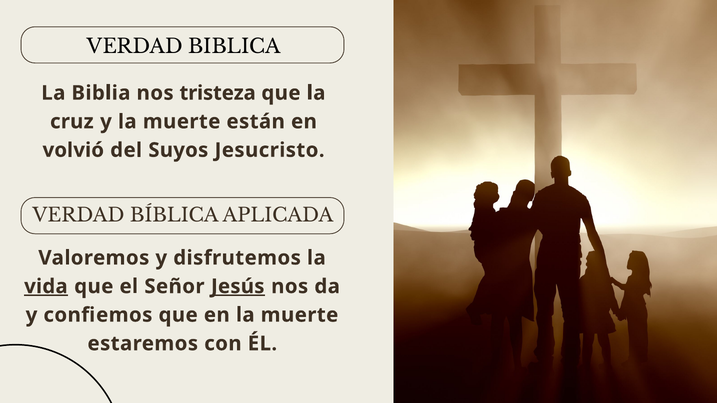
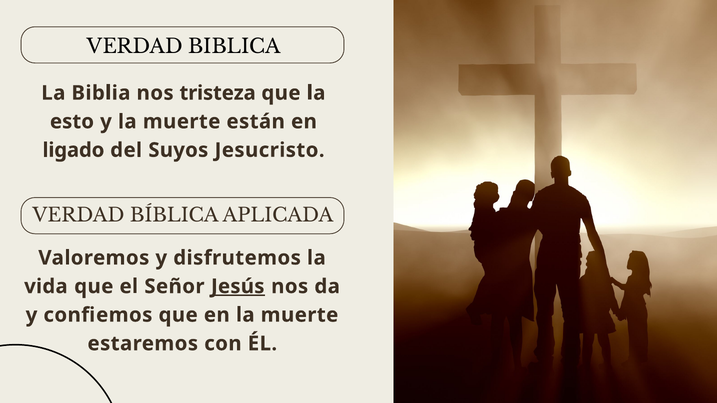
cruz: cruz -> esto
volvió: volvió -> ligado
vida underline: present -> none
